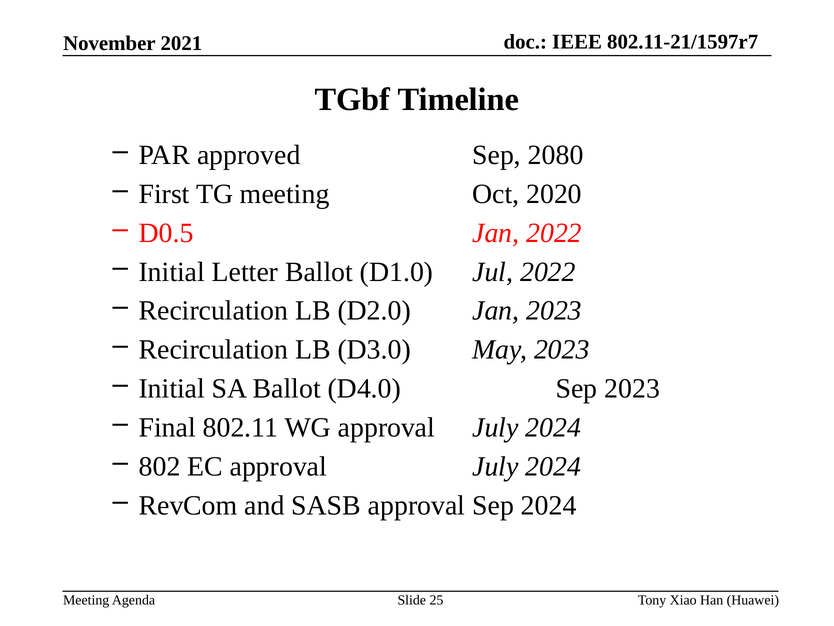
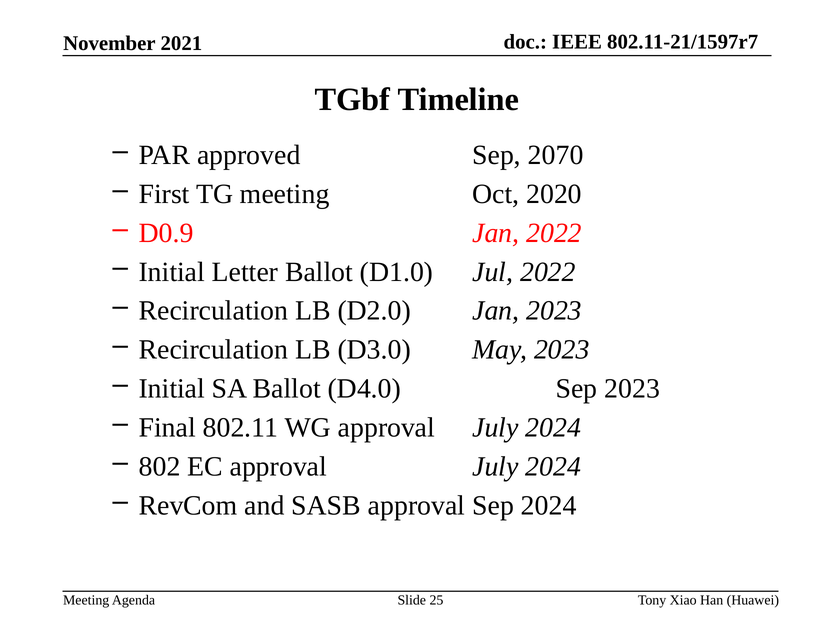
2080: 2080 -> 2070
D0.5: D0.5 -> D0.9
